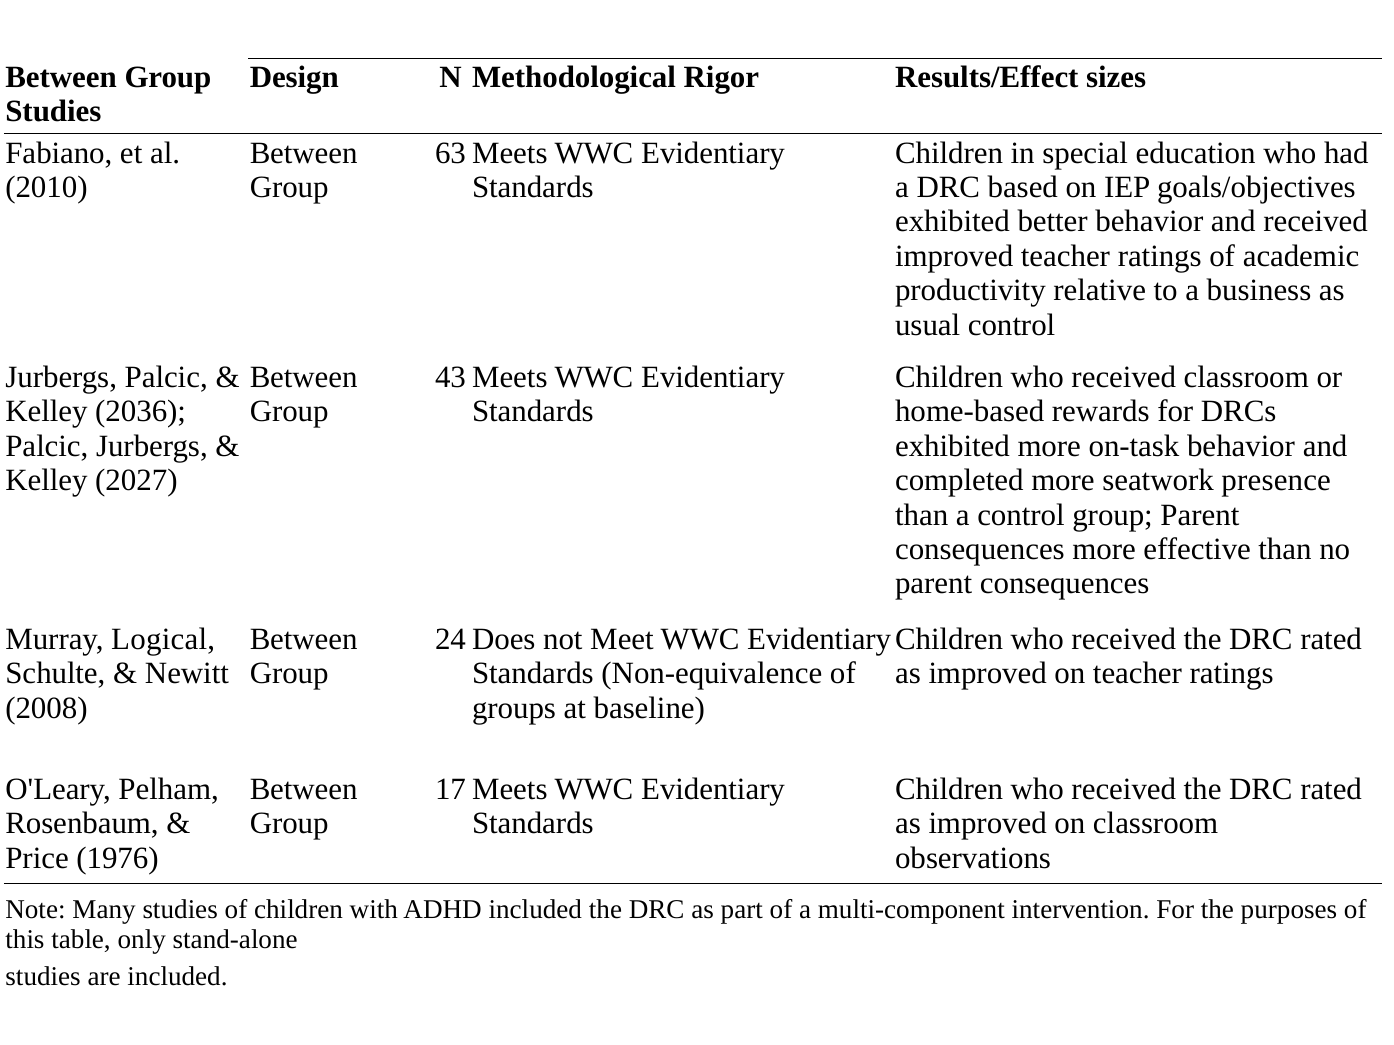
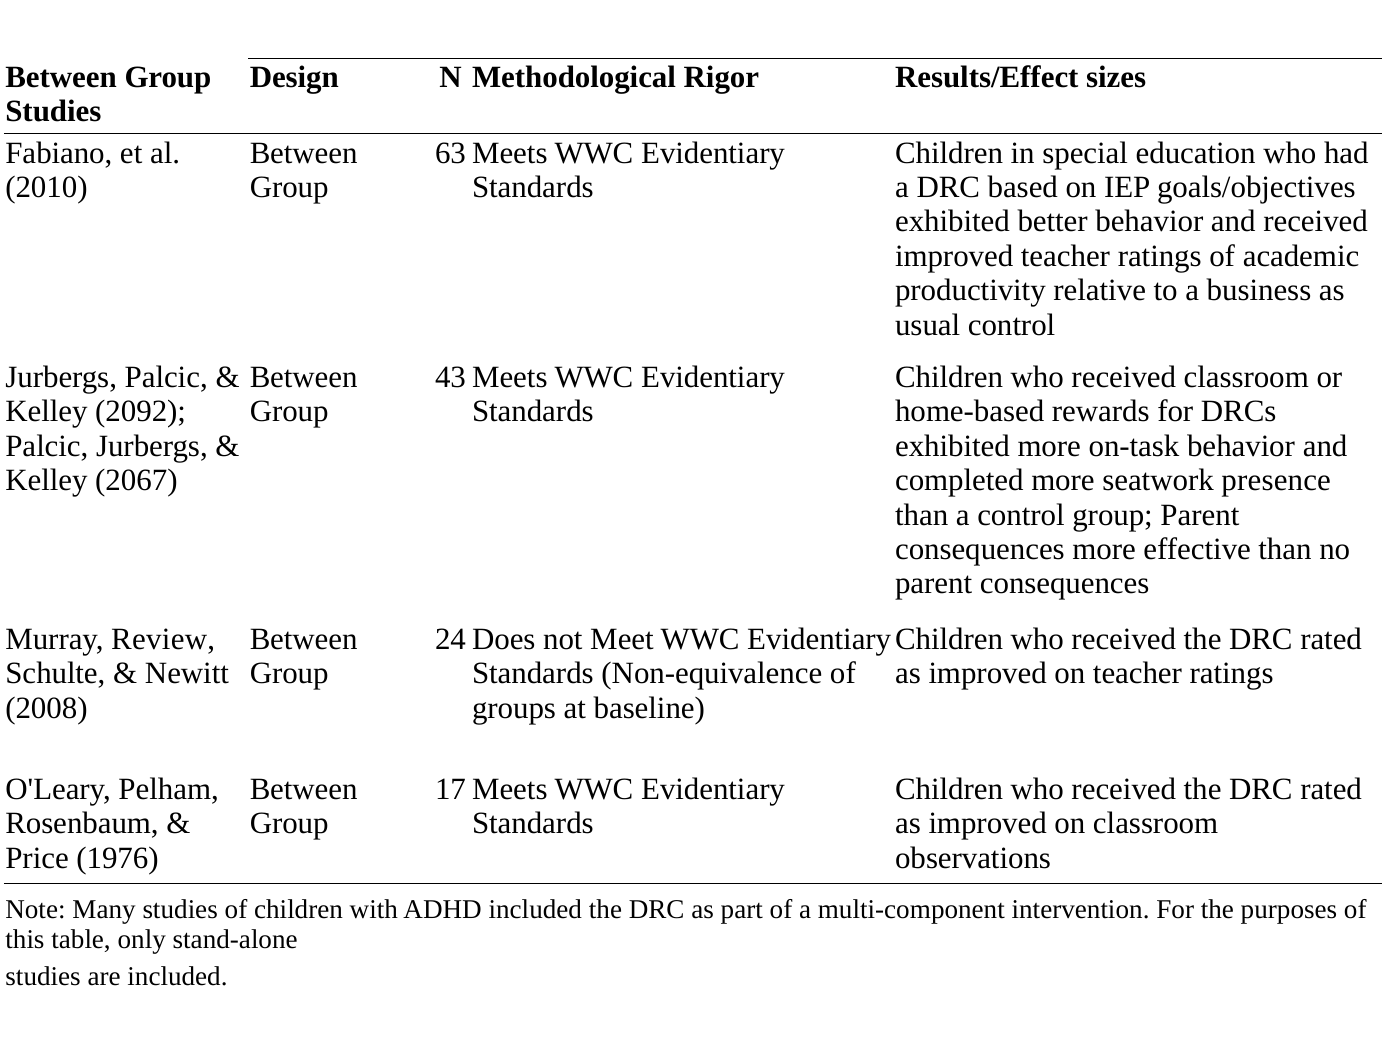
2036: 2036 -> 2092
2027: 2027 -> 2067
Logical: Logical -> Review
